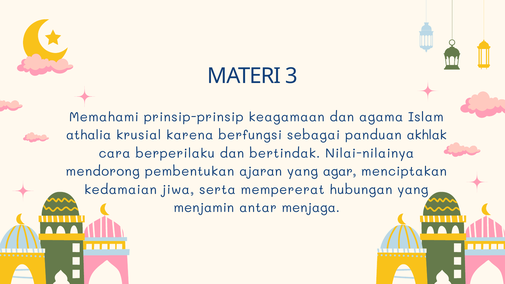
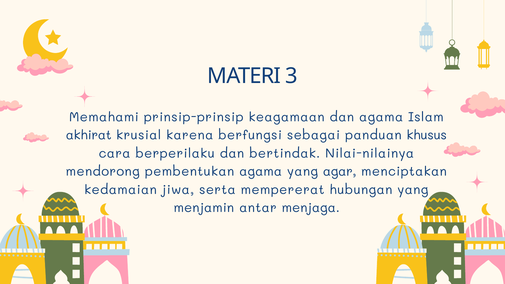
athalia: athalia -> akhirat
akhlak: akhlak -> khusus
pembentukan ajaran: ajaran -> agama
